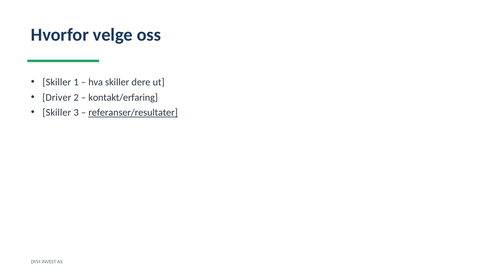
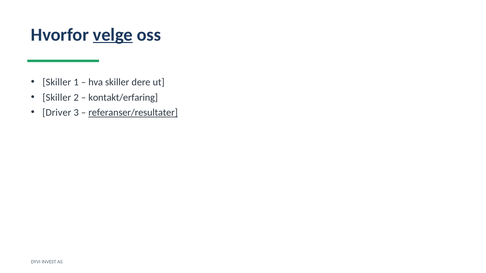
velge underline: none -> present
Driver at (57, 98): Driver -> Skiller
Skiller at (57, 113): Skiller -> Driver
